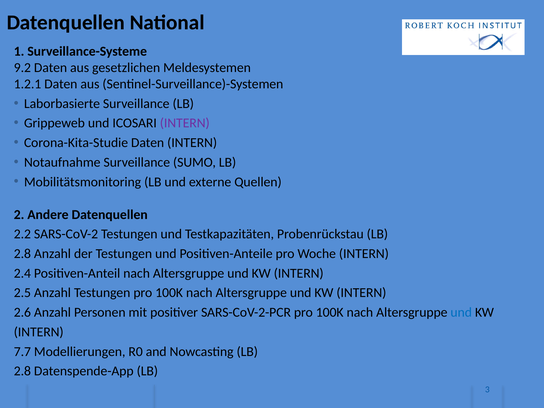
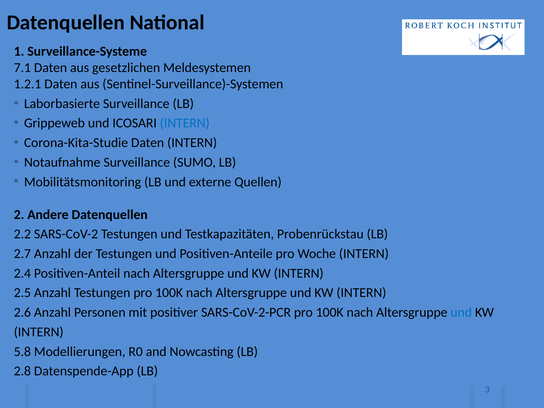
9.2: 9.2 -> 7.1
INTERN at (185, 123) colour: purple -> blue
2.8 at (22, 254): 2.8 -> 2.7
7.7: 7.7 -> 5.8
